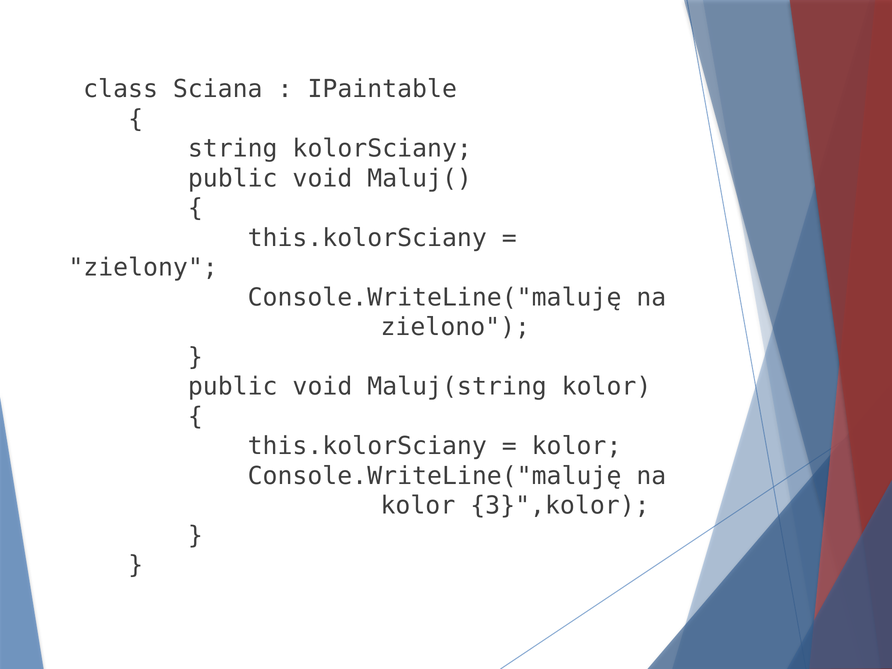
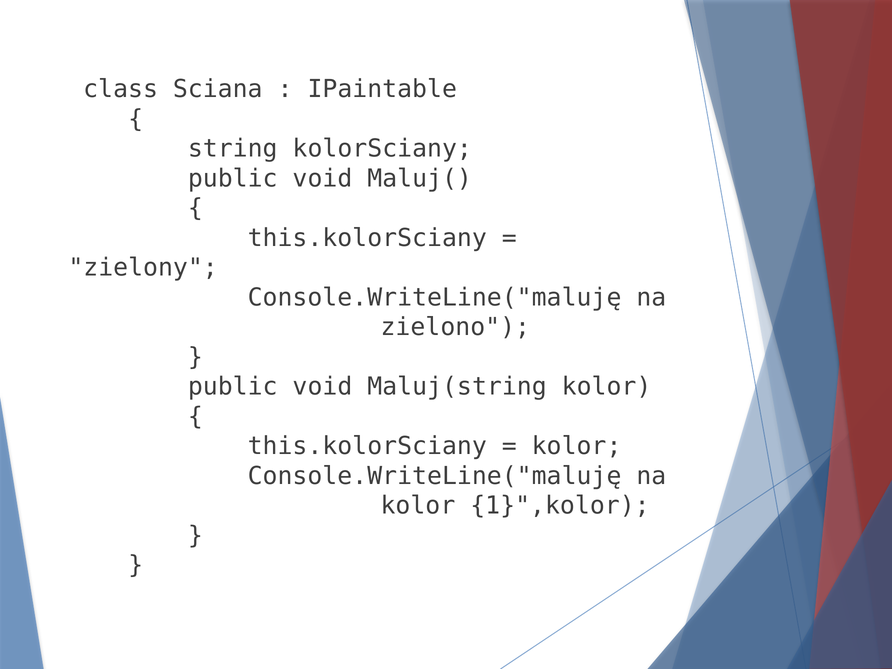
3}",kolor: 3}",kolor -> 1}",kolor
